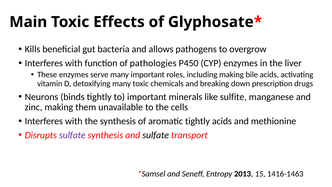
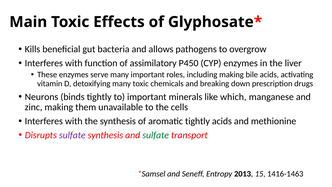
pathologies: pathologies -> assimilatory
sulfite: sulfite -> which
sulfate at (156, 135) colour: black -> green
